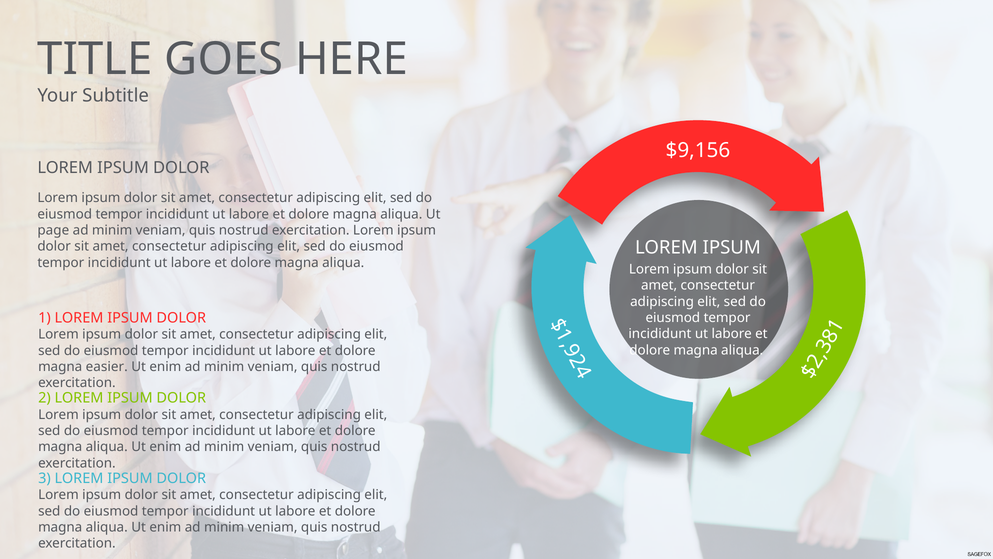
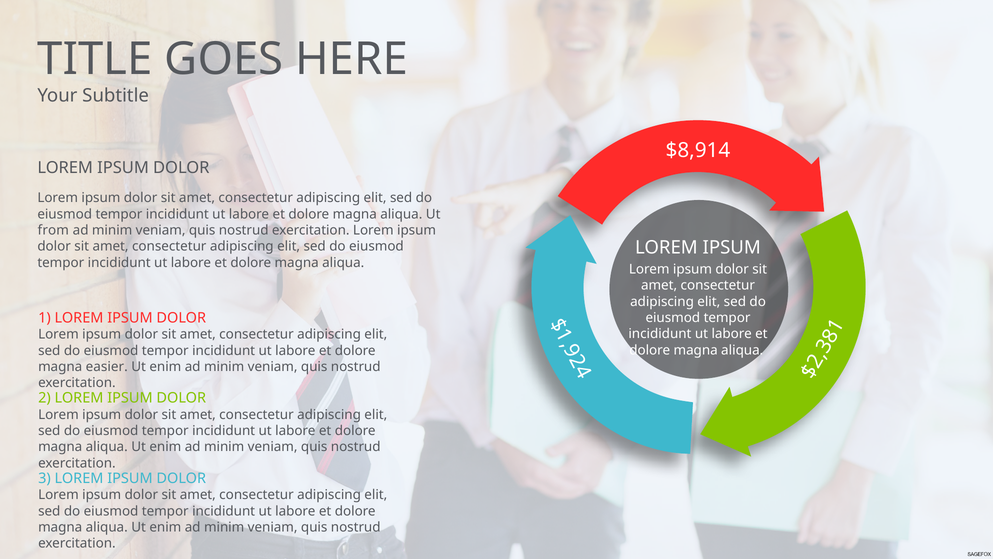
$9,156: $9,156 -> $8,914
page: page -> from
